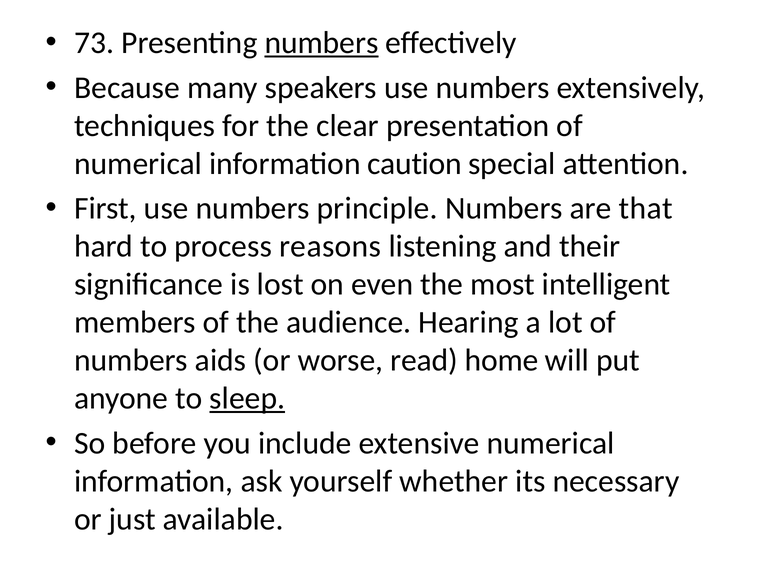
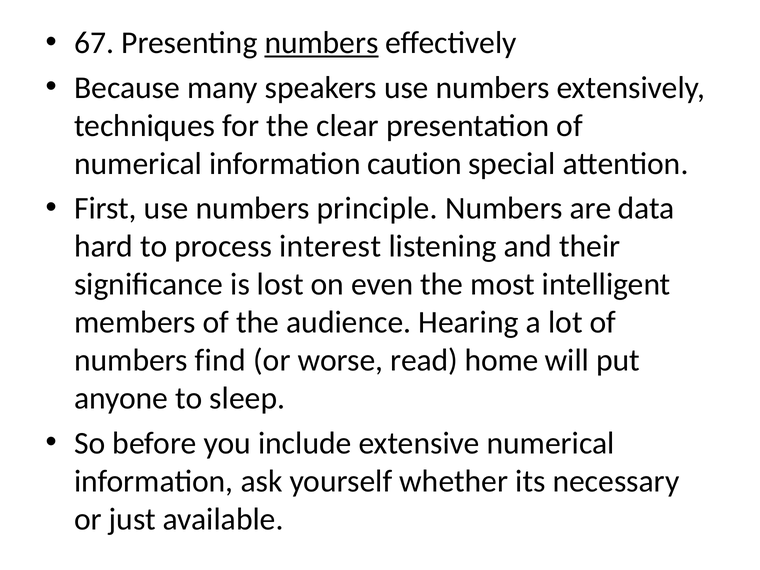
73: 73 -> 67
that: that -> data
reasons: reasons -> interest
aids: aids -> find
sleep underline: present -> none
